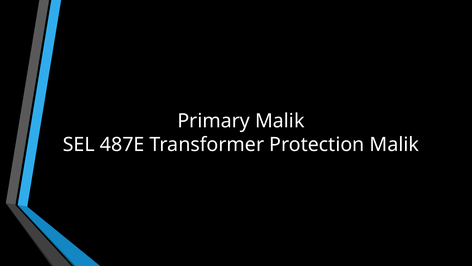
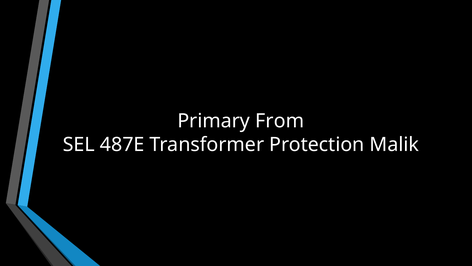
Primary Malik: Malik -> From
